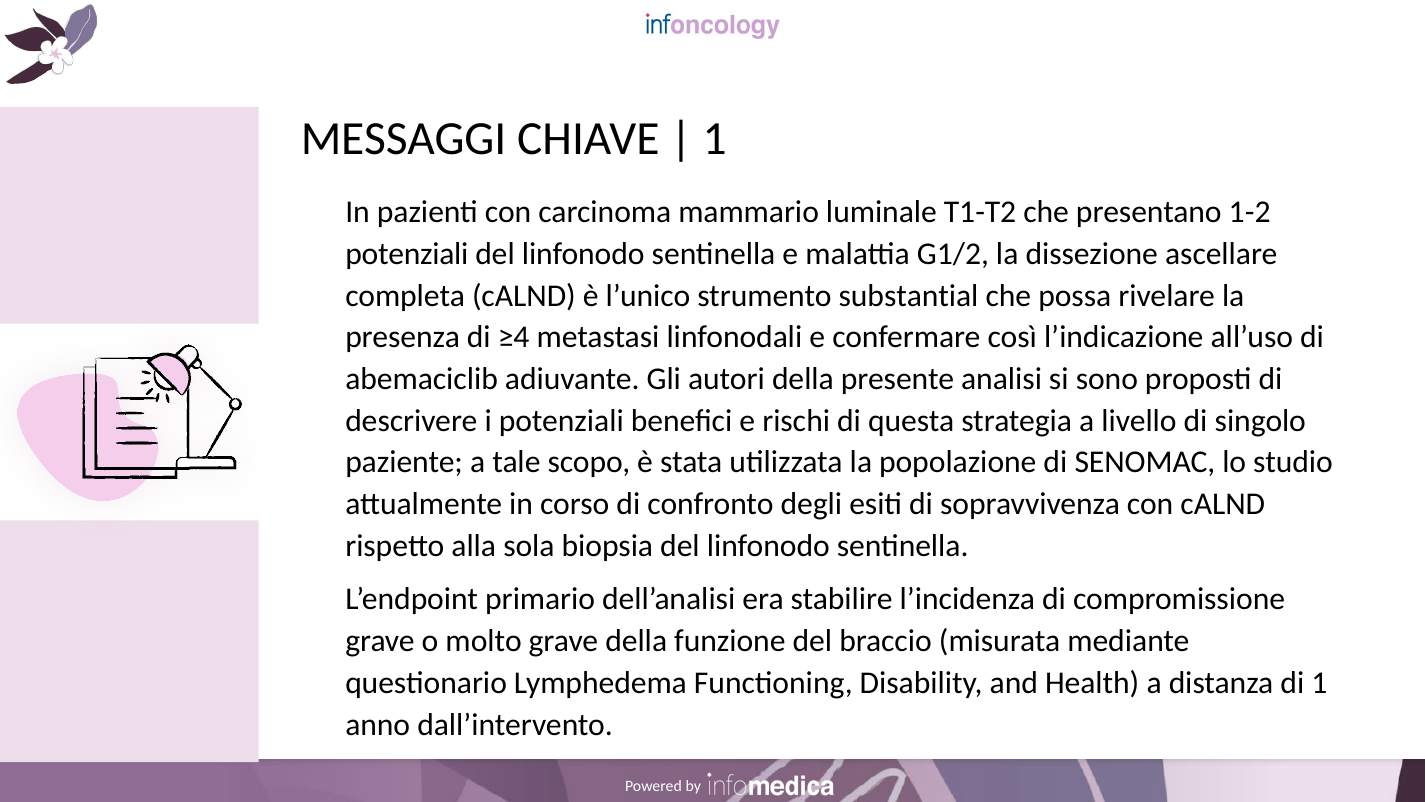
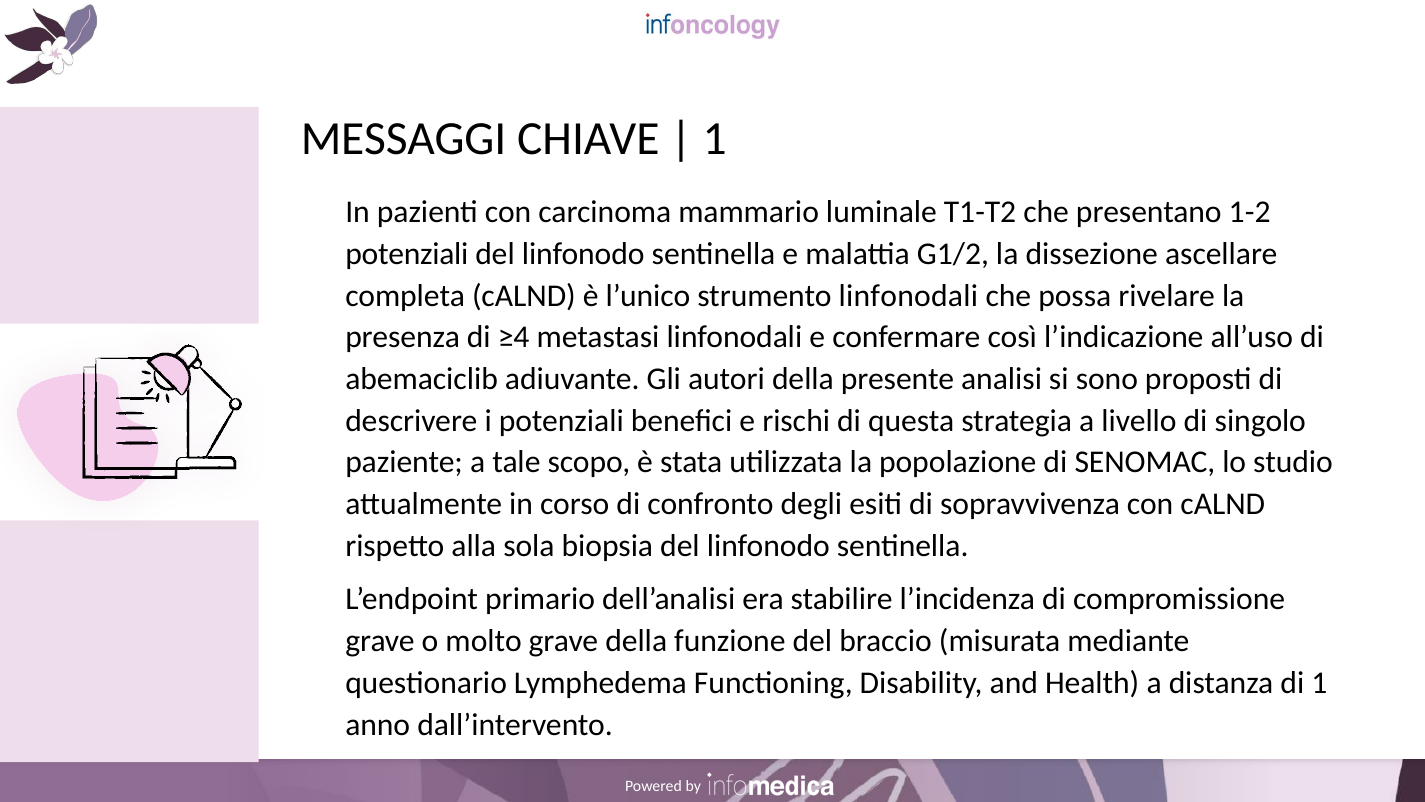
strumento substantial: substantial -> linfonodali
